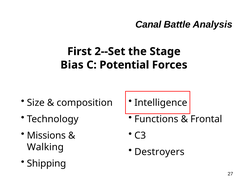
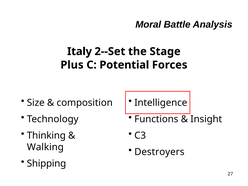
Canal: Canal -> Moral
First: First -> Italy
Bias: Bias -> Plus
Frontal: Frontal -> Insight
Missions: Missions -> Thinking
